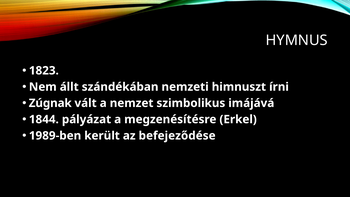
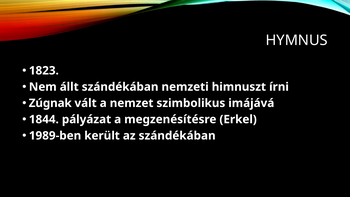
az befejeződése: befejeződése -> szándékában
